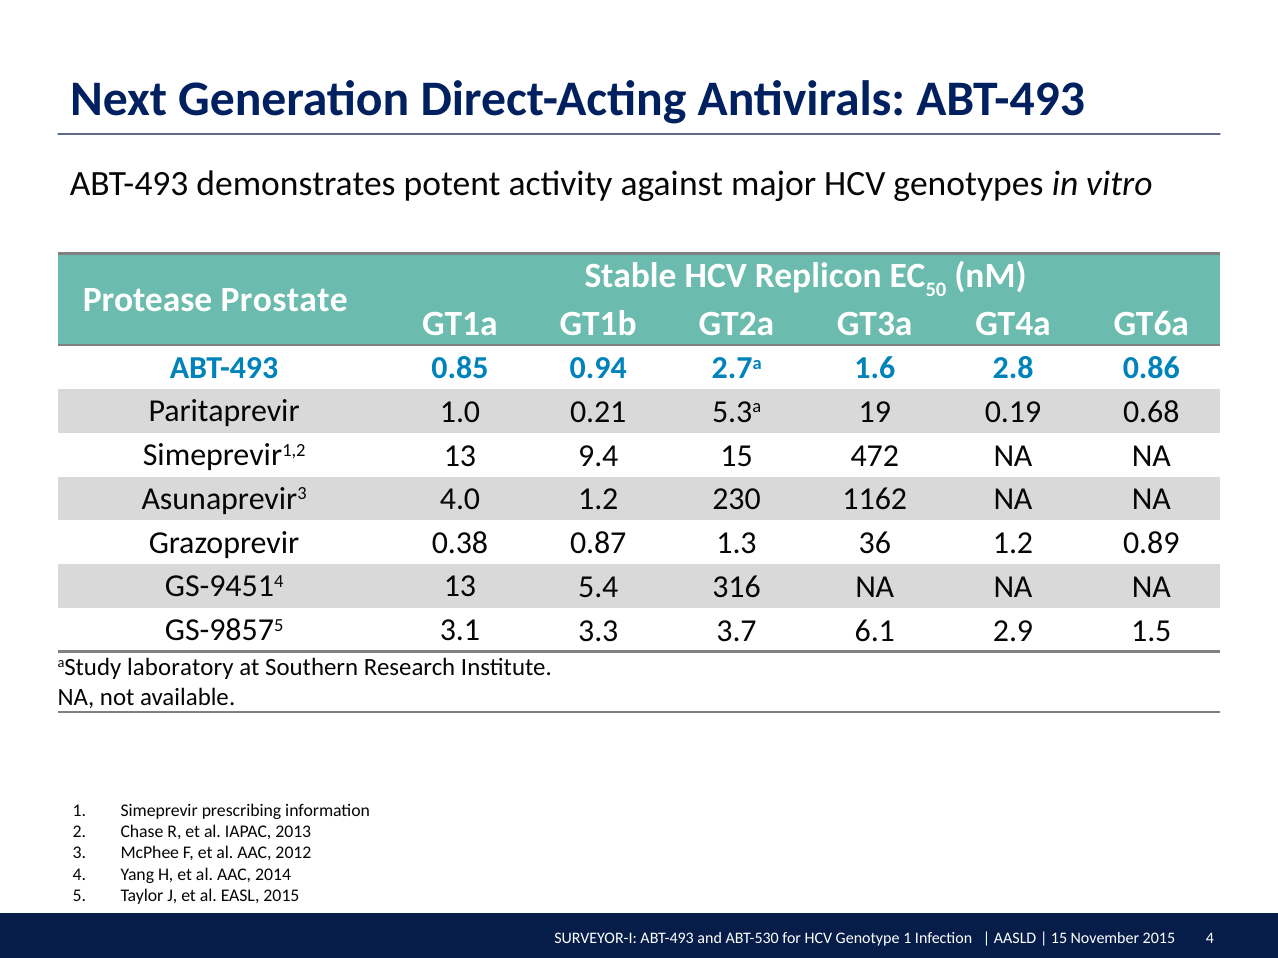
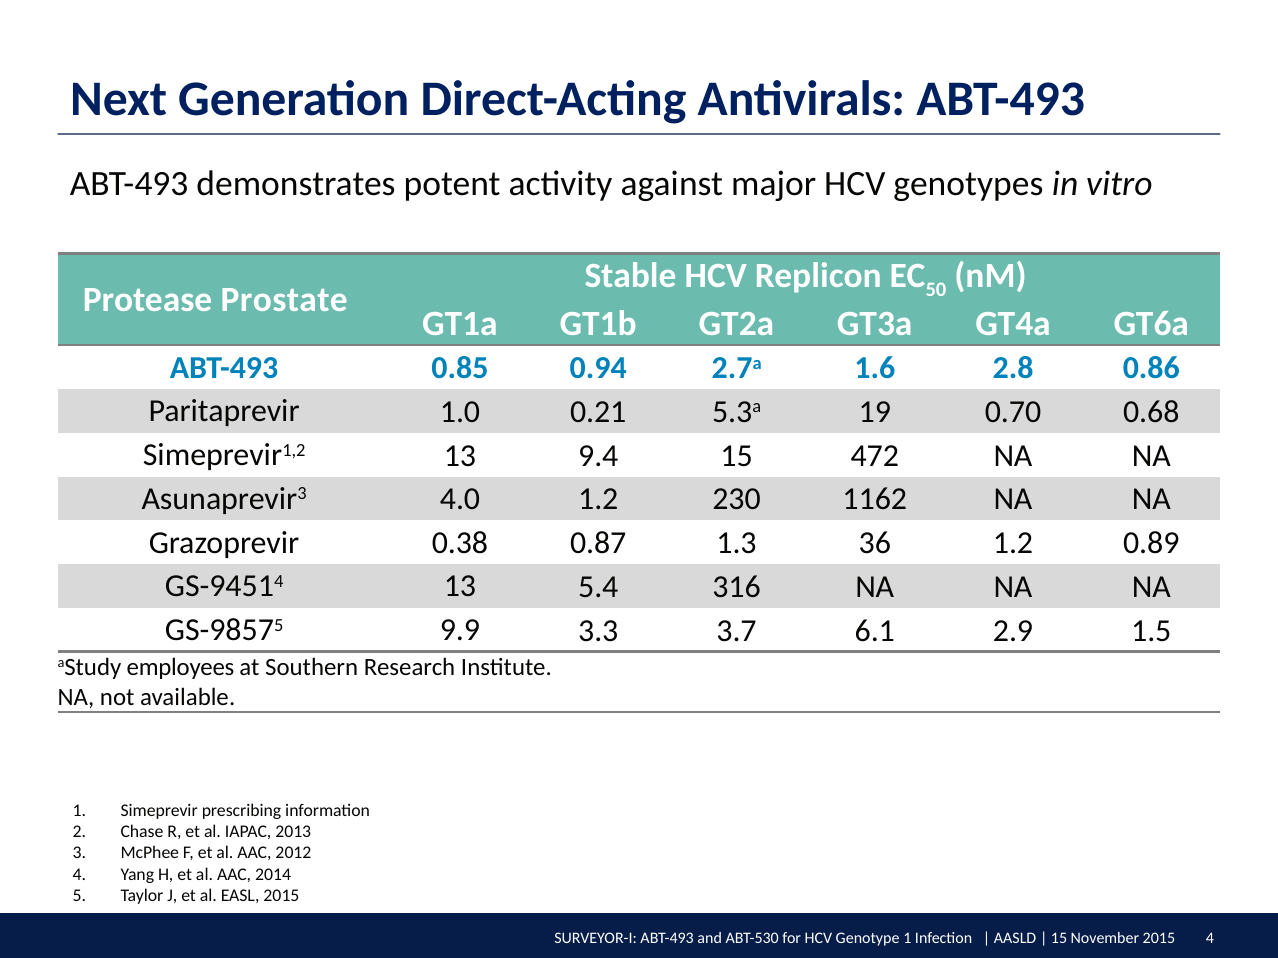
0.19: 0.19 -> 0.70
3.1: 3.1 -> 9.9
laboratory: laboratory -> employees
